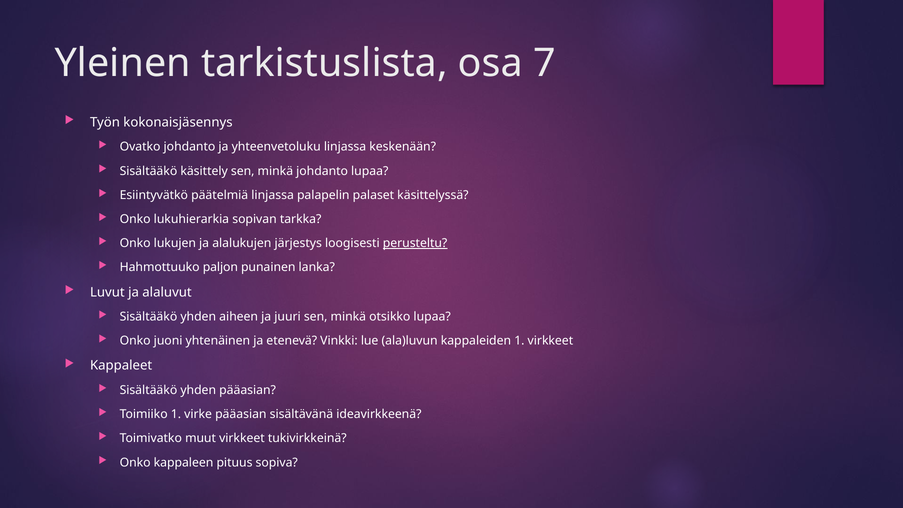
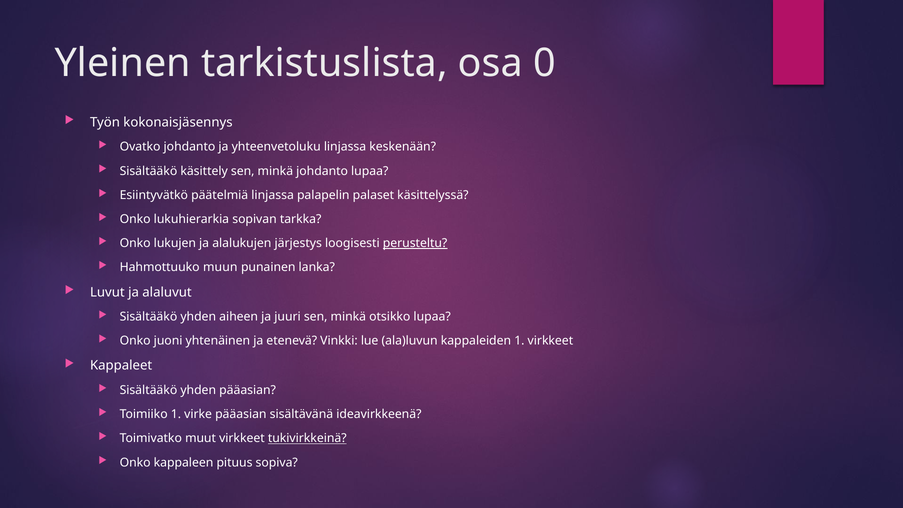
7: 7 -> 0
paljon: paljon -> muun
tukivirkkeinä underline: none -> present
